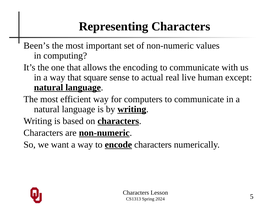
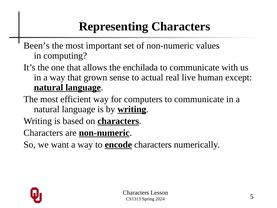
encoding: encoding -> enchilada
square: square -> grown
